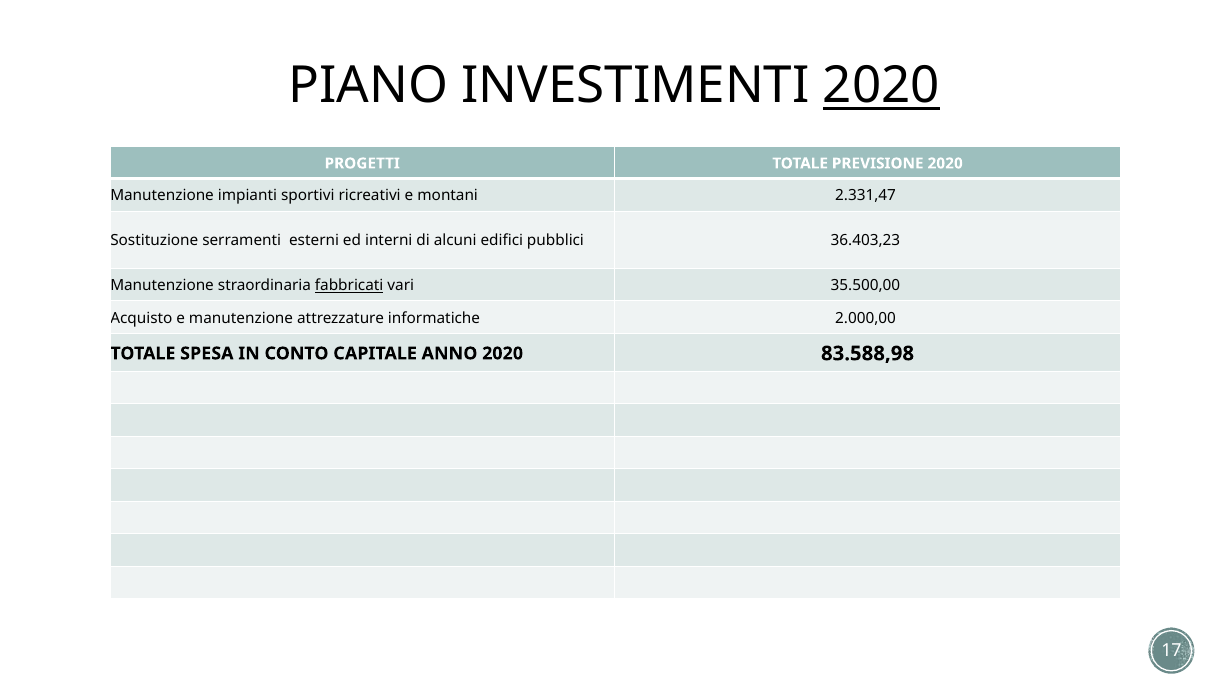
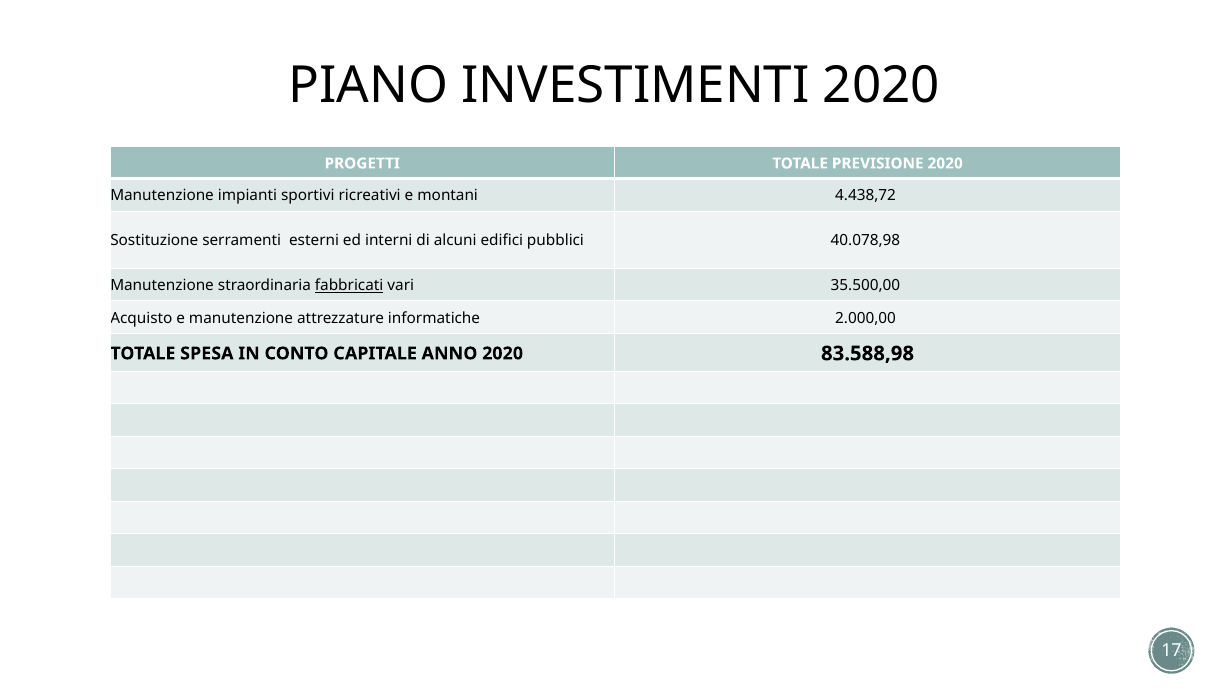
2020 at (881, 86) underline: present -> none
2.331,47: 2.331,47 -> 4.438,72
36.403,23: 36.403,23 -> 40.078,98
